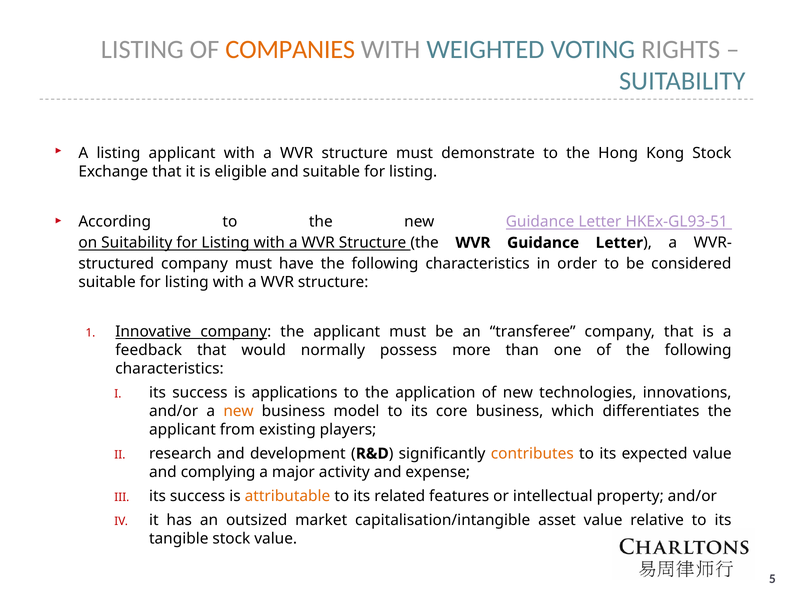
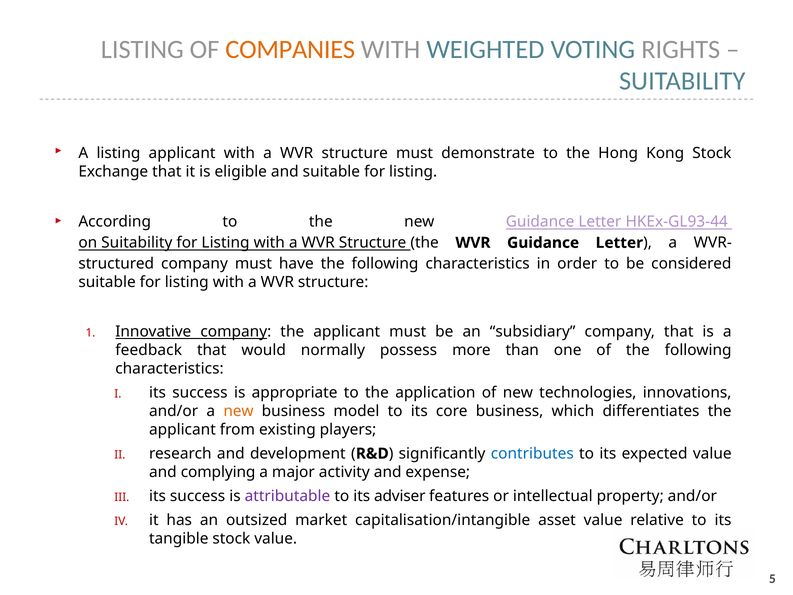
HKEx-GL93-51: HKEx-GL93-51 -> HKEx-GL93-44
transferee: transferee -> subsidiary
applications: applications -> appropriate
contributes colour: orange -> blue
attributable colour: orange -> purple
related: related -> adviser
